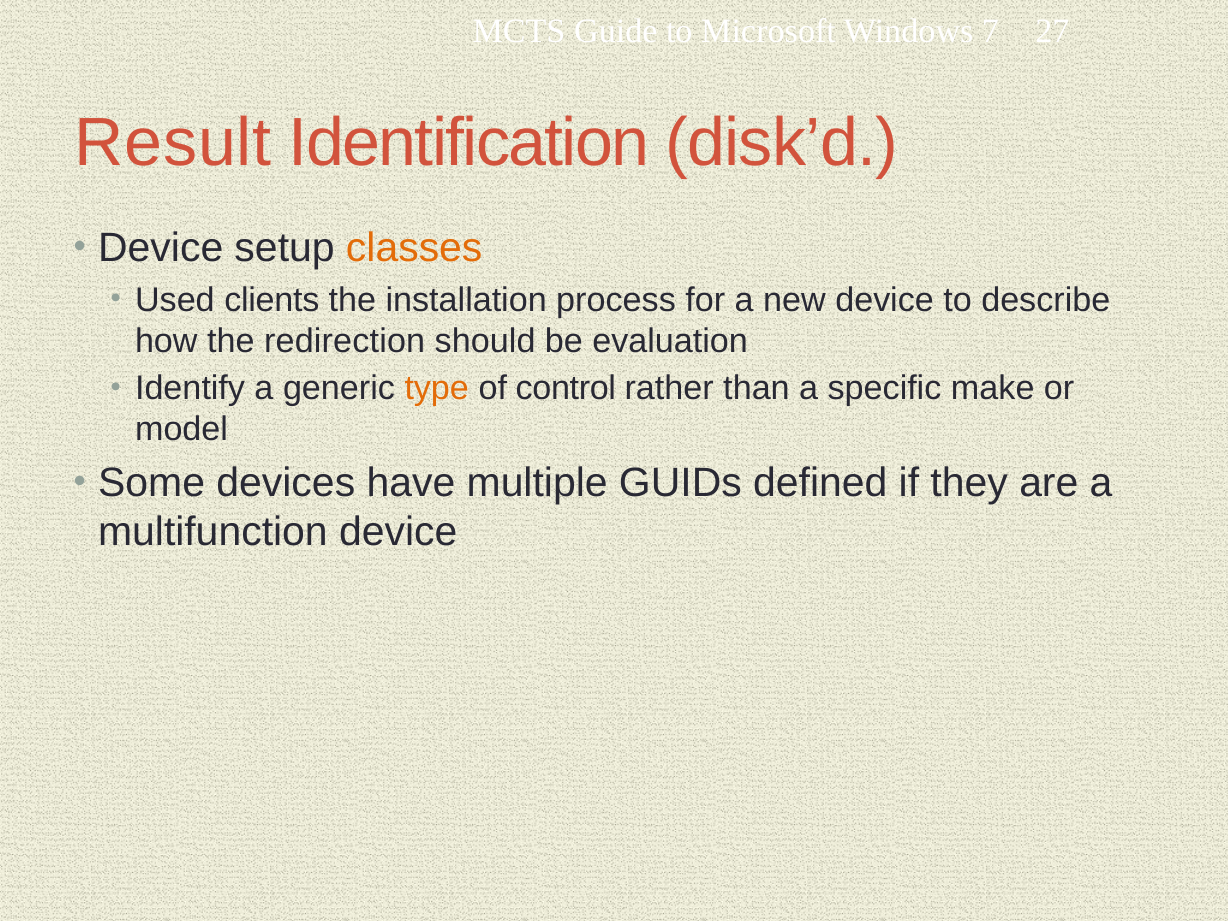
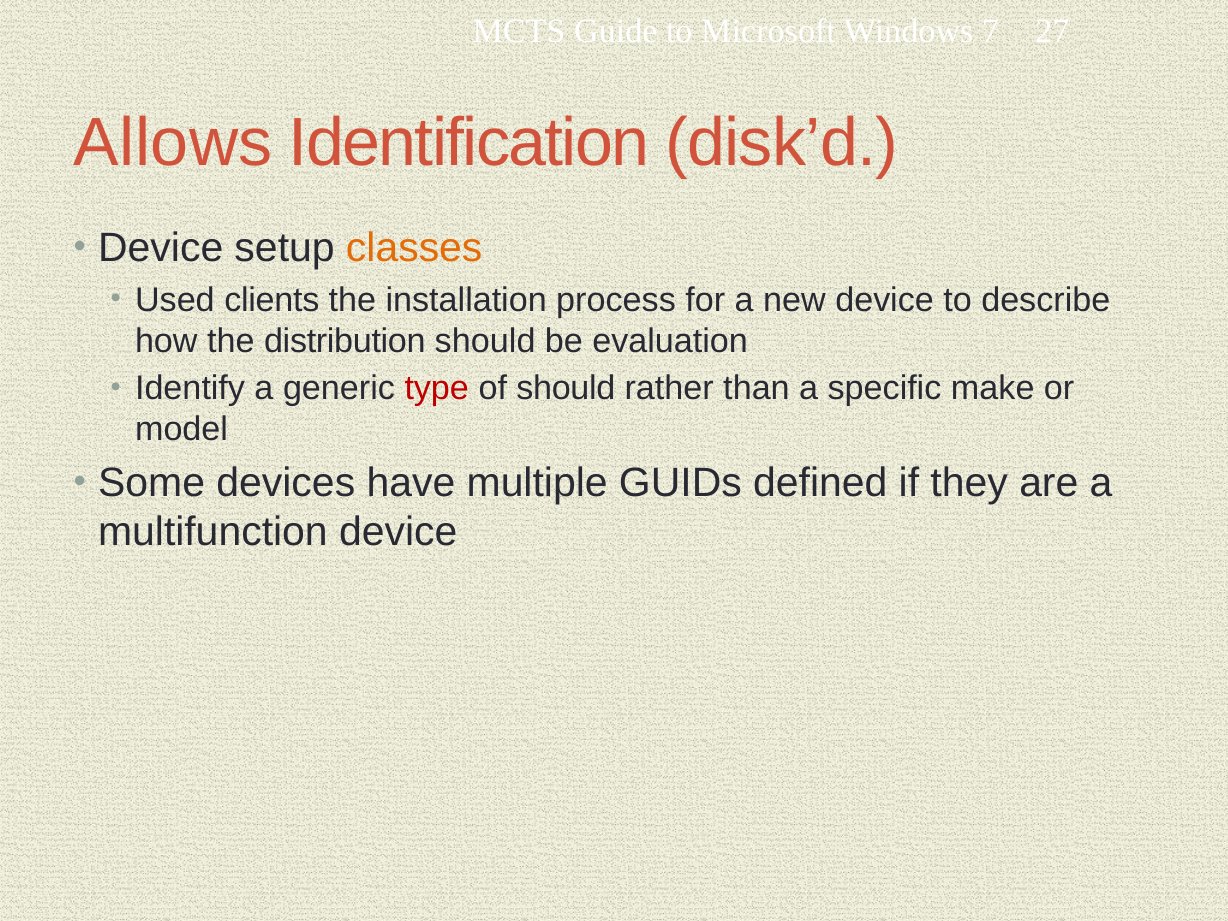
Result: Result -> Allows
redirection: redirection -> distribution
type colour: orange -> red
of control: control -> should
